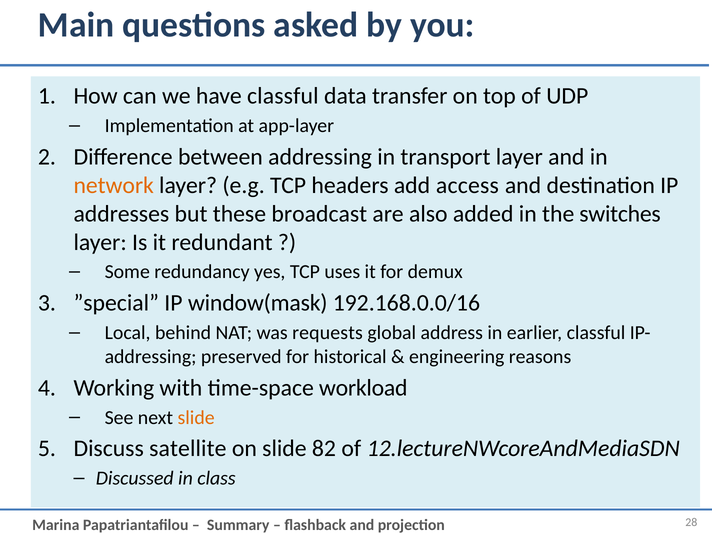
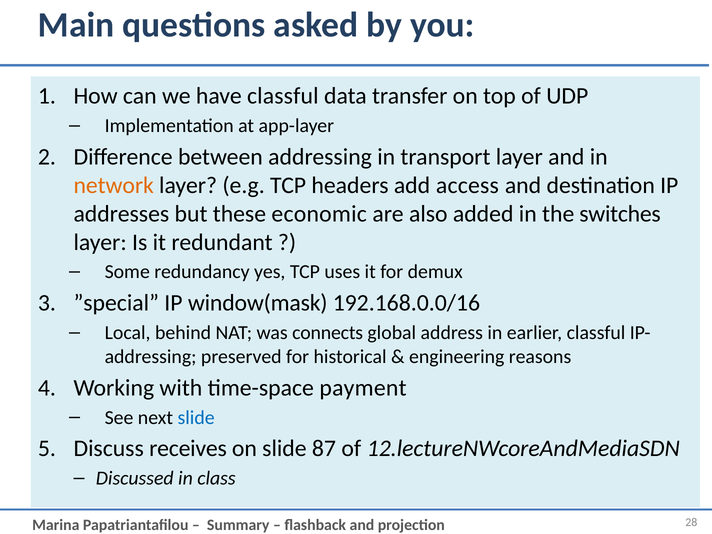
broadcast: broadcast -> economic
requests: requests -> connects
workload: workload -> payment
slide at (196, 418) colour: orange -> blue
satellite: satellite -> receives
82: 82 -> 87
